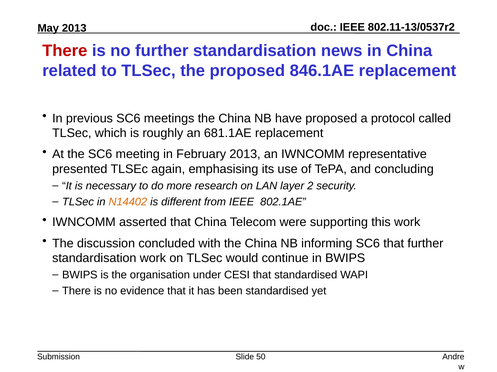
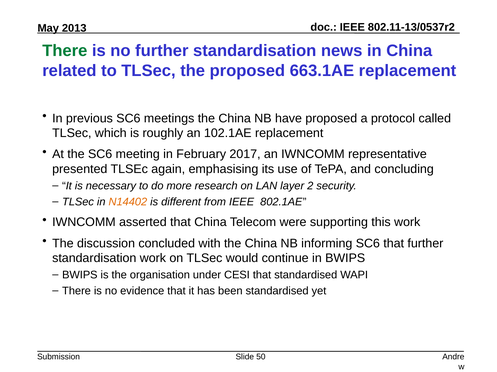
There at (65, 51) colour: red -> green
846.1AE: 846.1AE -> 663.1AE
681.1AE: 681.1AE -> 102.1AE
February 2013: 2013 -> 2017
